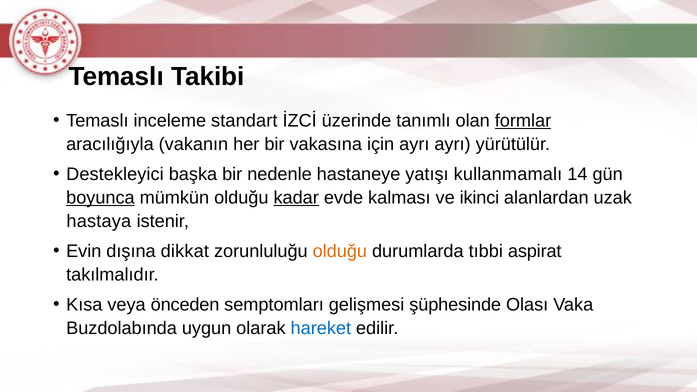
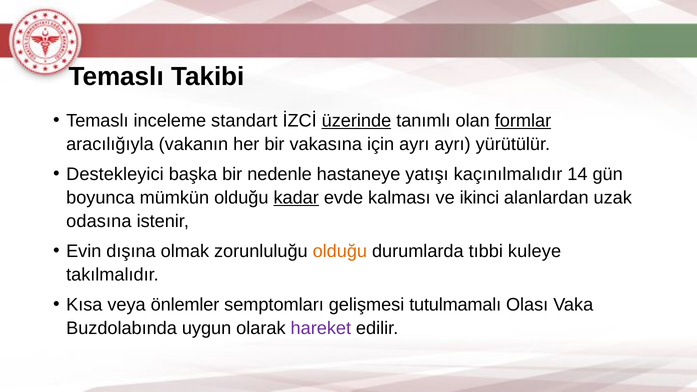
üzerinde underline: none -> present
kullanmamalı: kullanmamalı -> kaçınılmalıdır
boyunca underline: present -> none
hastaya: hastaya -> odasına
dikkat: dikkat -> olmak
aspirat: aspirat -> kuleye
önceden: önceden -> önlemler
şüphesinde: şüphesinde -> tutulmamalı
hareket colour: blue -> purple
